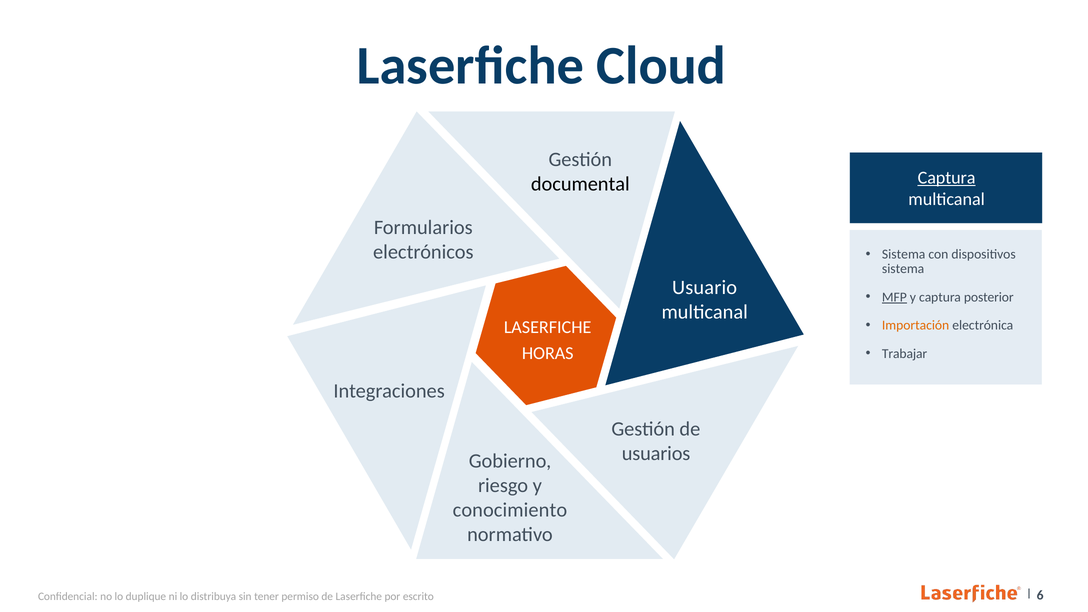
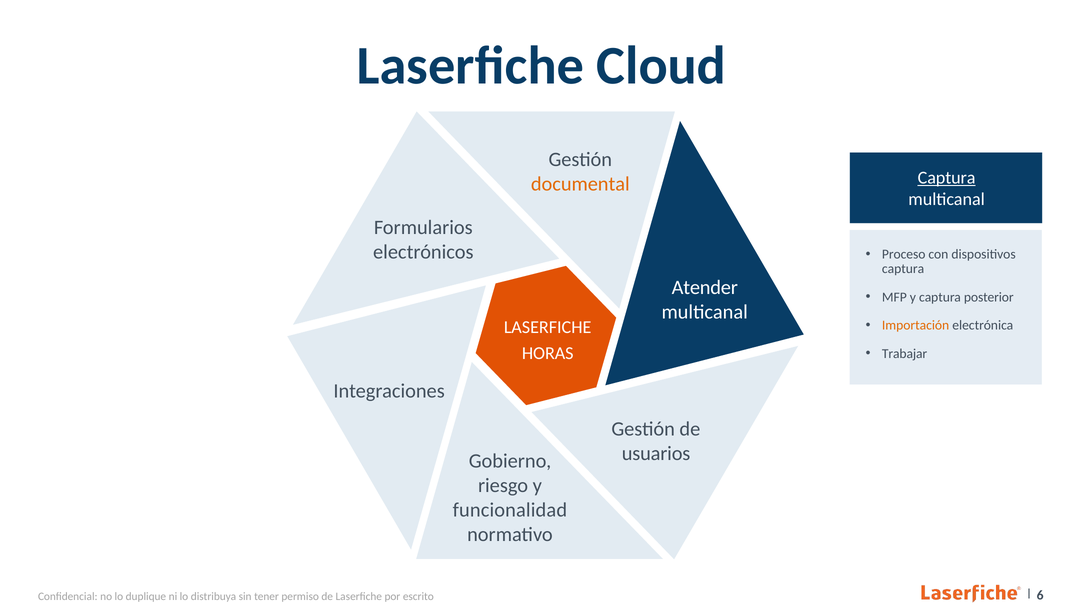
documental colour: black -> orange
Sistema at (904, 254): Sistema -> Proceso
sistema at (903, 269): sistema -> captura
Usuario: Usuario -> Atender
MFP underline: present -> none
conocimiento: conocimiento -> funcionalidad
